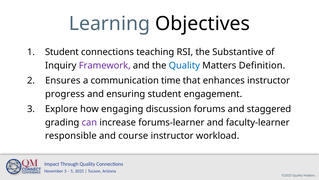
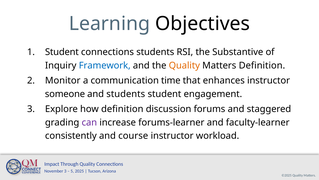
connections teaching: teaching -> students
Framework colour: purple -> blue
Quality at (184, 65) colour: blue -> orange
Ensures: Ensures -> Monitor
progress: progress -> someone
and ensuring: ensuring -> students
how engaging: engaging -> definition
responsible: responsible -> consistently
